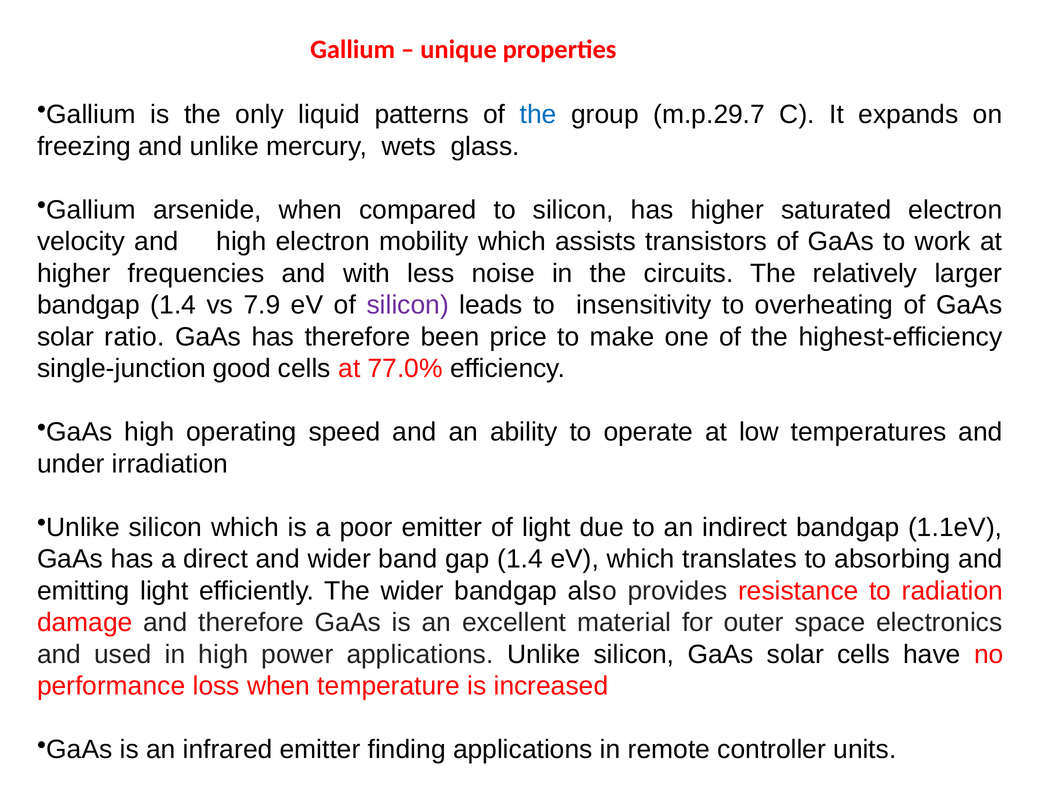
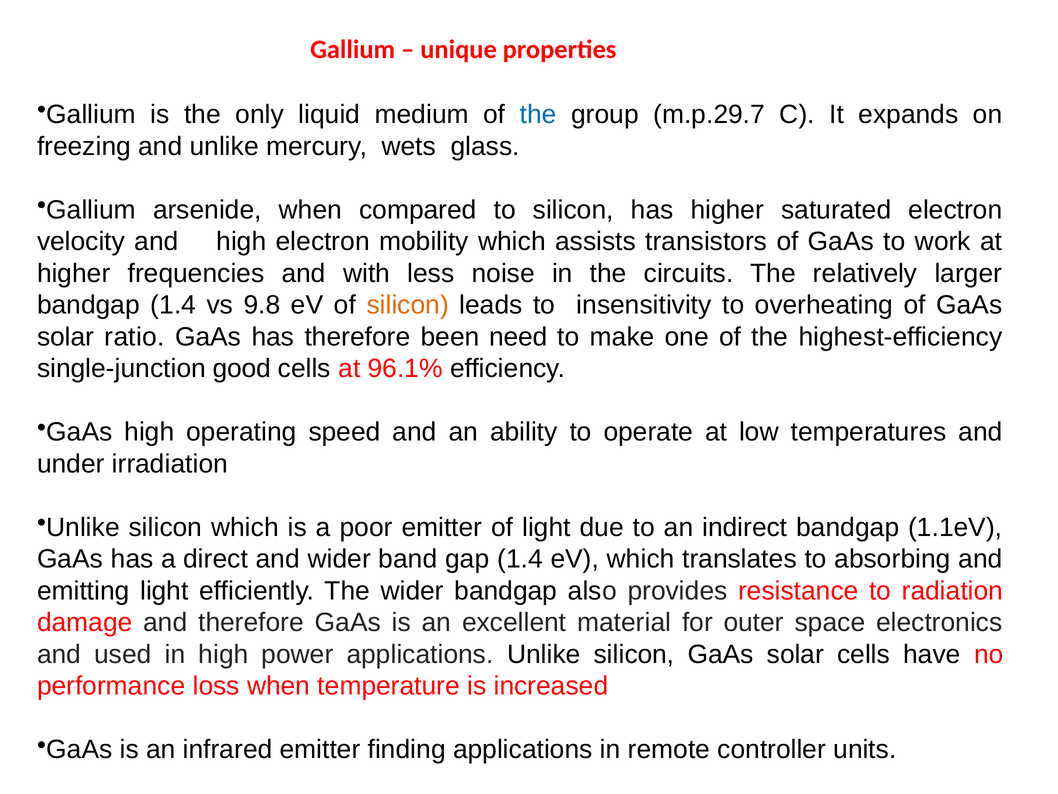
patterns: patterns -> medium
7.9: 7.9 -> 9.8
silicon at (408, 305) colour: purple -> orange
price: price -> need
77.0%: 77.0% -> 96.1%
